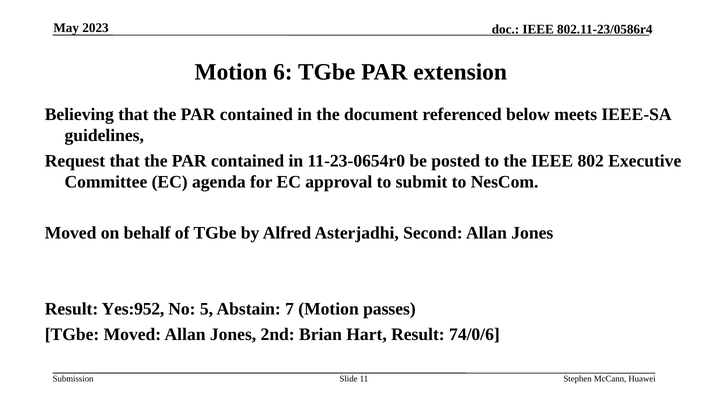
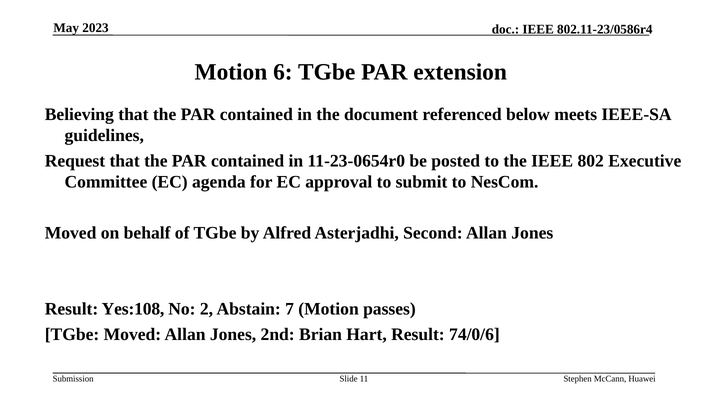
Yes:952: Yes:952 -> Yes:108
5: 5 -> 2
